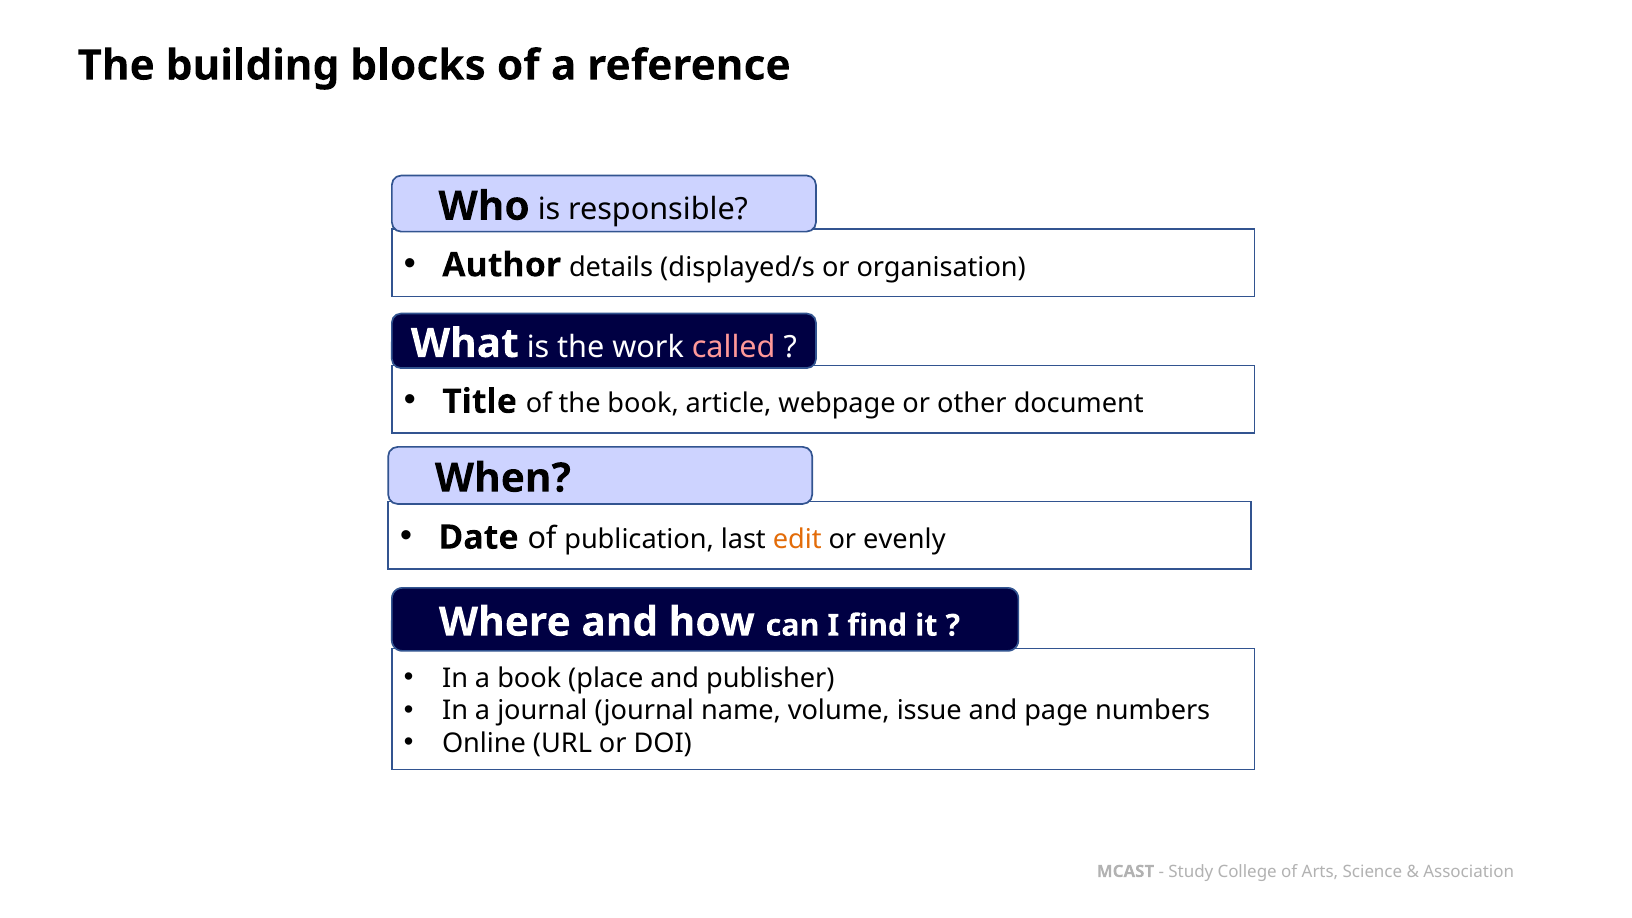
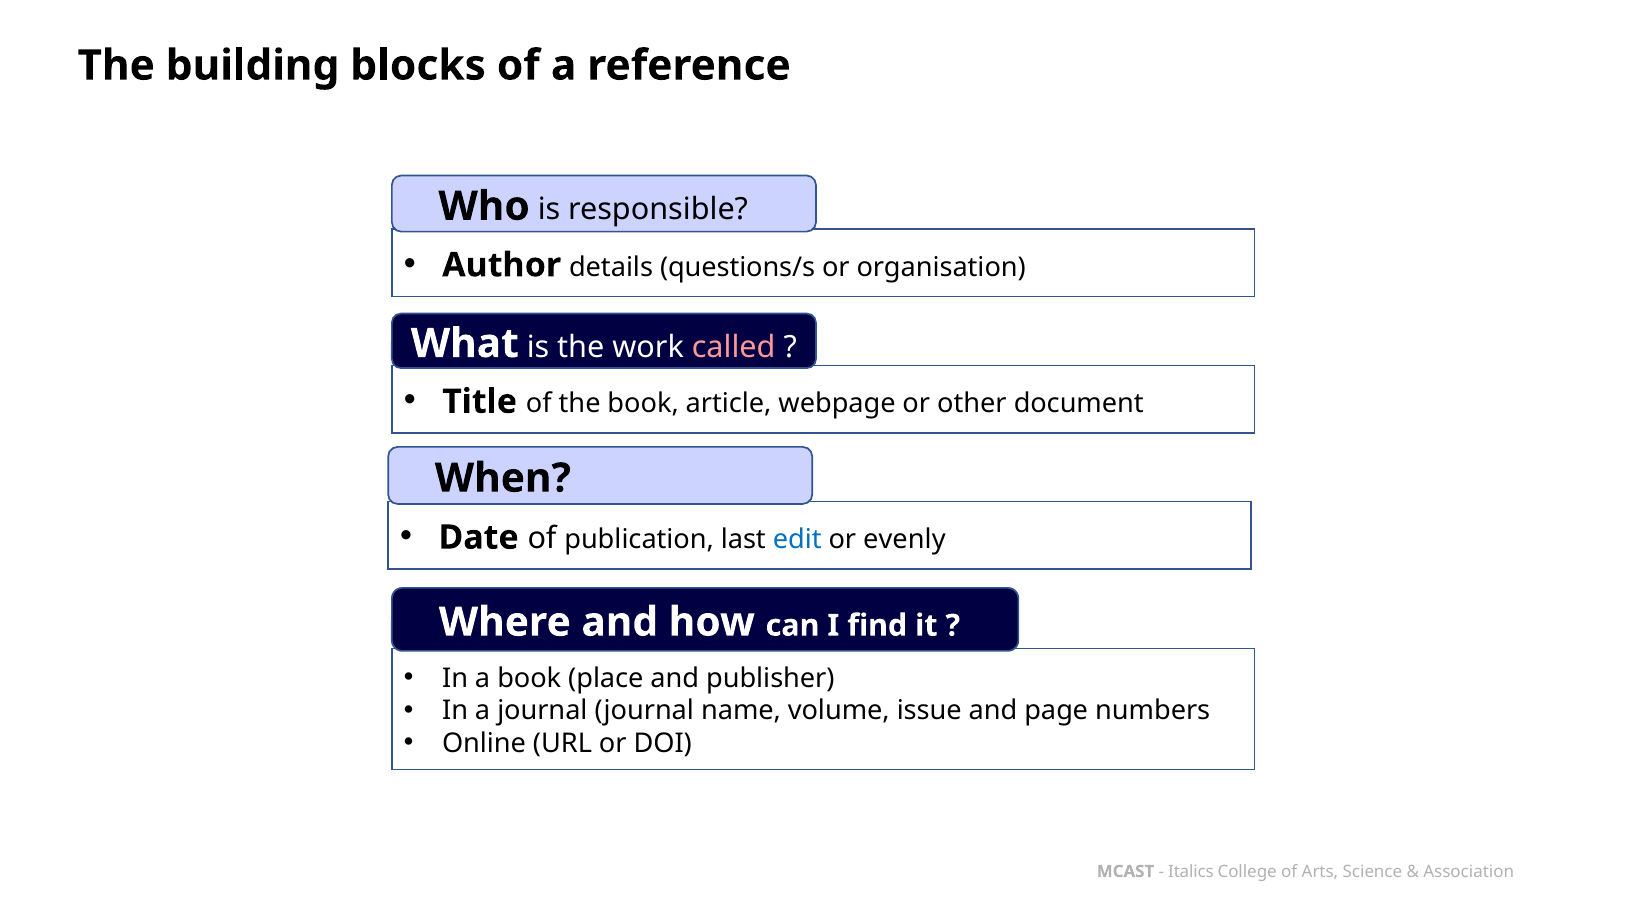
displayed/s: displayed/s -> questions/s
edit colour: orange -> blue
Study: Study -> Italics
